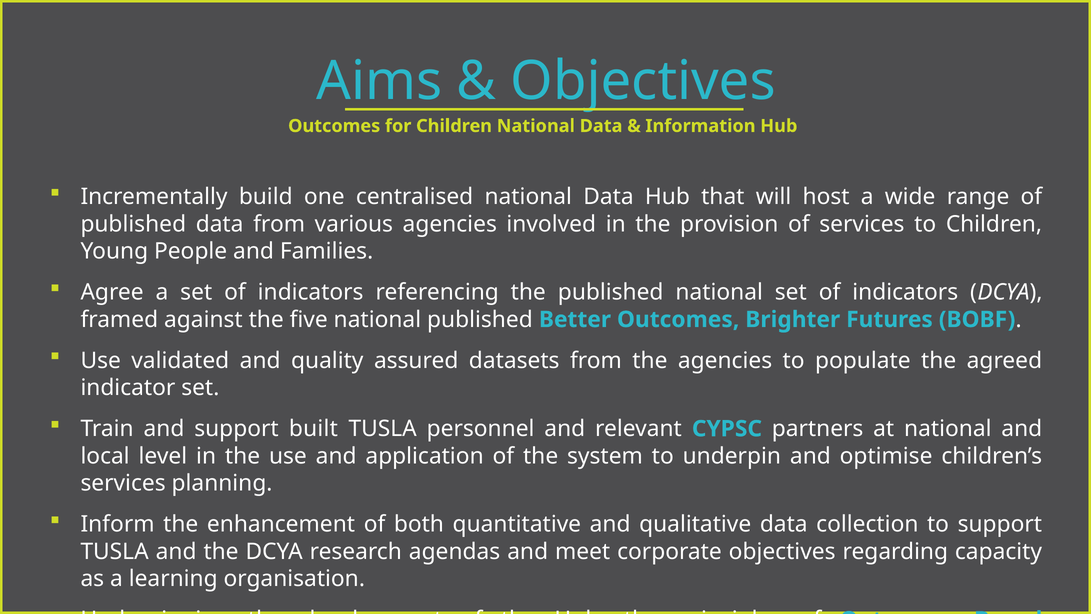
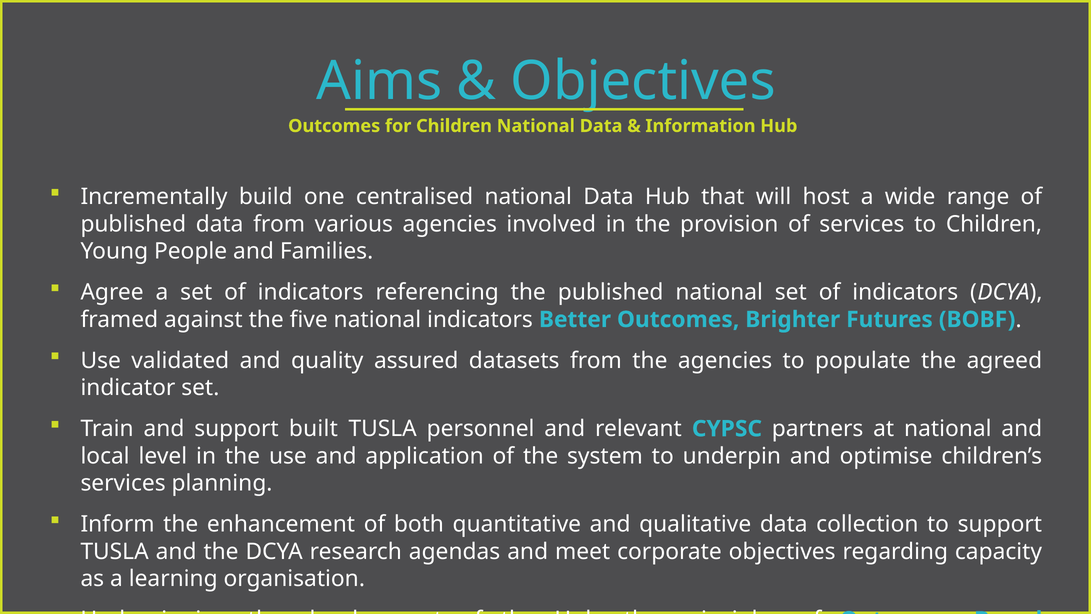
national published: published -> indicators
